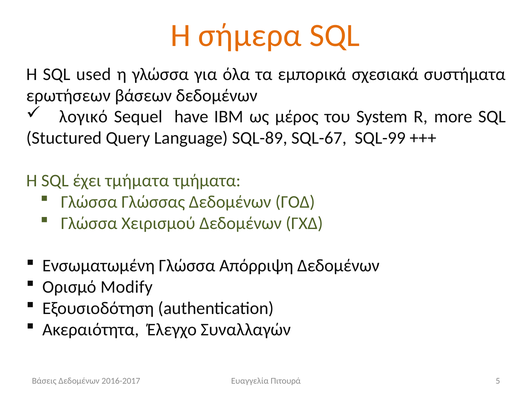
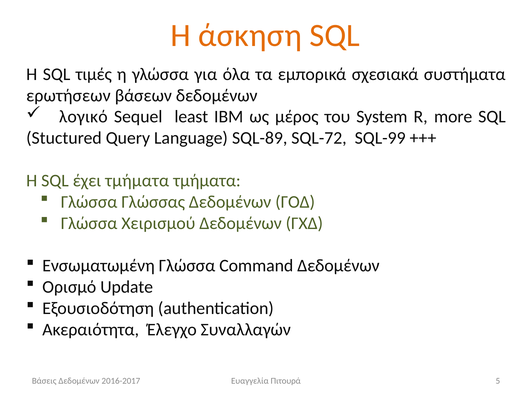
σήμερα: σήμερα -> άσκηση
used: used -> τιμές
have: have -> least
SQL-67: SQL-67 -> SQL-72
Απόρριψη: Απόρριψη -> Command
Modify: Modify -> Update
